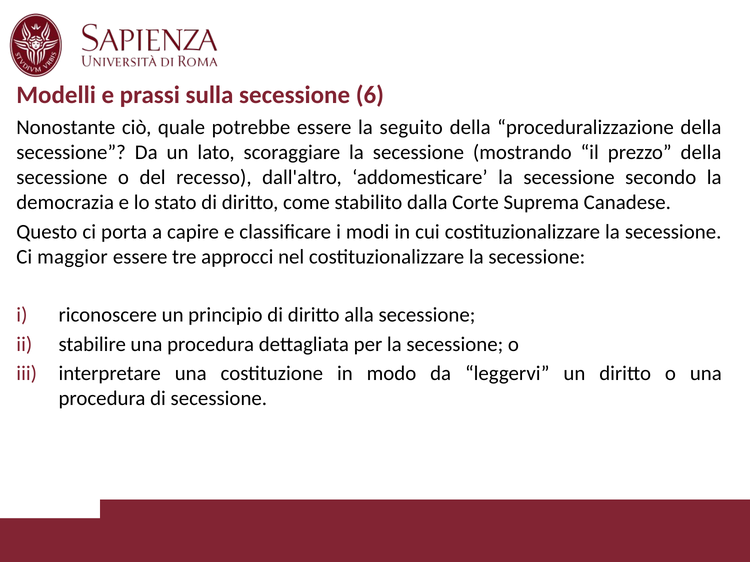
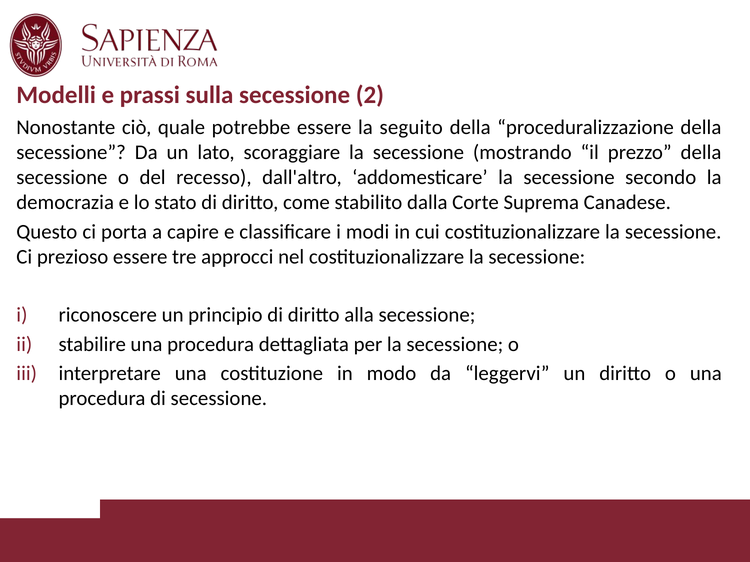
6: 6 -> 2
maggior: maggior -> prezioso
